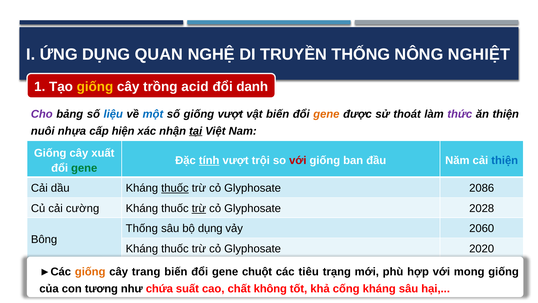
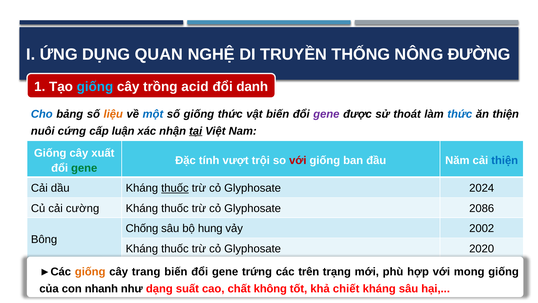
NGHIỆT: NGHIỆT -> ĐƯỜNG
giống at (95, 87) colour: yellow -> light blue
Cho colour: purple -> blue
liệu colour: blue -> orange
giống vượt: vượt -> thức
gene at (326, 114) colour: orange -> purple
thức at (460, 114) colour: purple -> blue
nhựa: nhựa -> cứng
hiện: hiện -> luận
tính underline: present -> none
2086: 2086 -> 2024
trừ at (199, 208) underline: present -> none
2028: 2028 -> 2086
Thống at (142, 228): Thống -> Chống
bộ dụng: dụng -> hung
2060: 2060 -> 2002
chuột: chuột -> trứng
tiêu: tiêu -> trên
tương: tương -> nhanh
chứa: chứa -> dạng
cống: cống -> chiết
